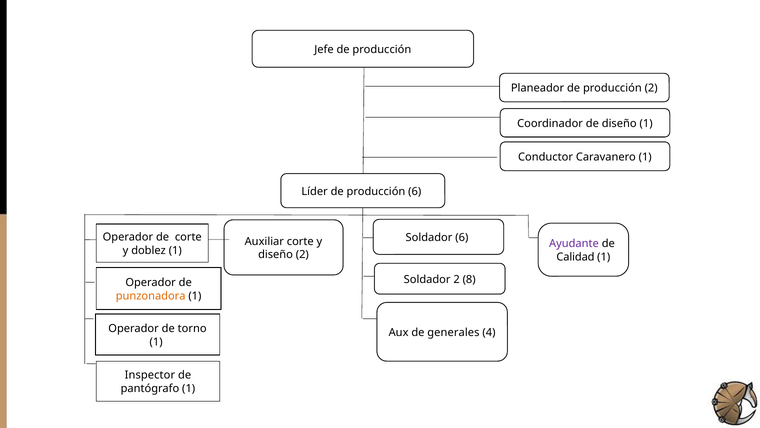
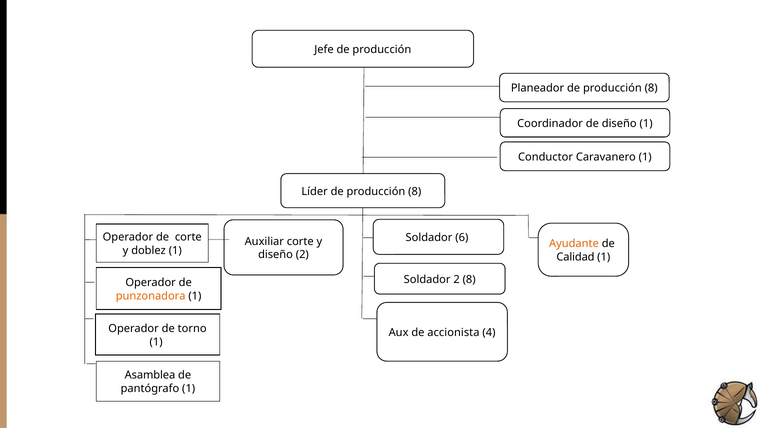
Planeador de producción 2: 2 -> 8
Líder de producción 6: 6 -> 8
Ayudante colour: purple -> orange
generales: generales -> accionista
Inspector: Inspector -> Asamblea
